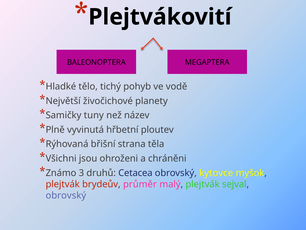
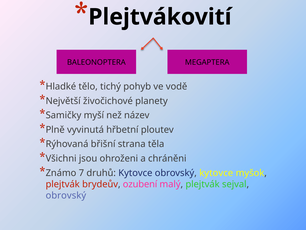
tuny: tuny -> myší
3: 3 -> 7
druhů Cetacea: Cetacea -> Kytovce
průměr: průměr -> ozubení
